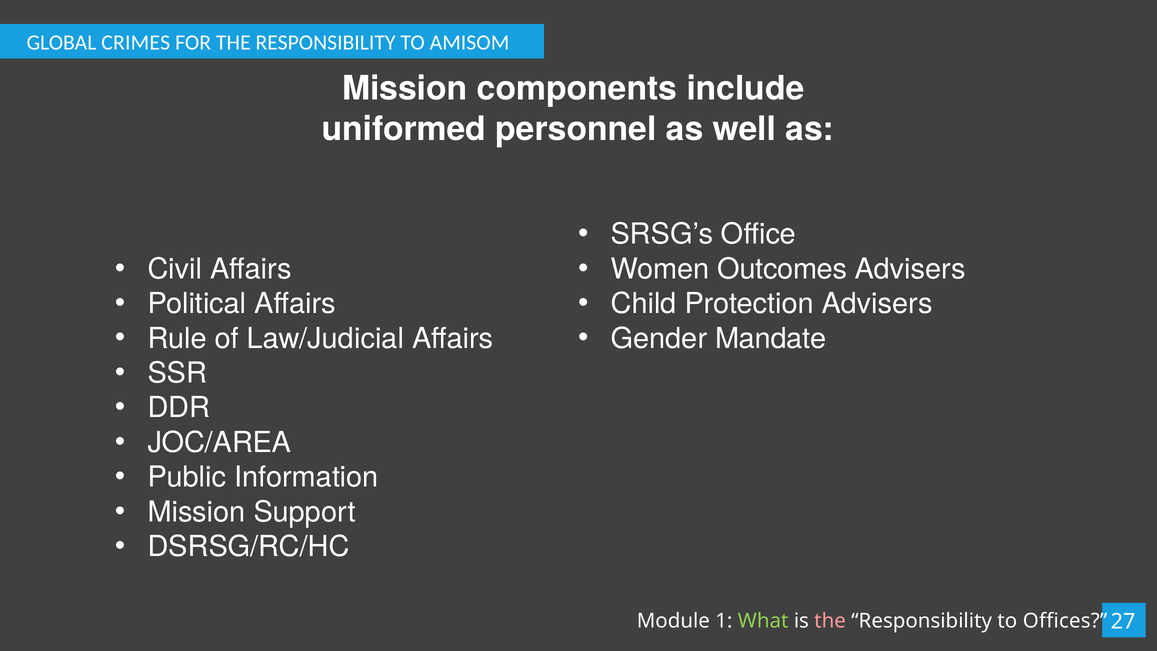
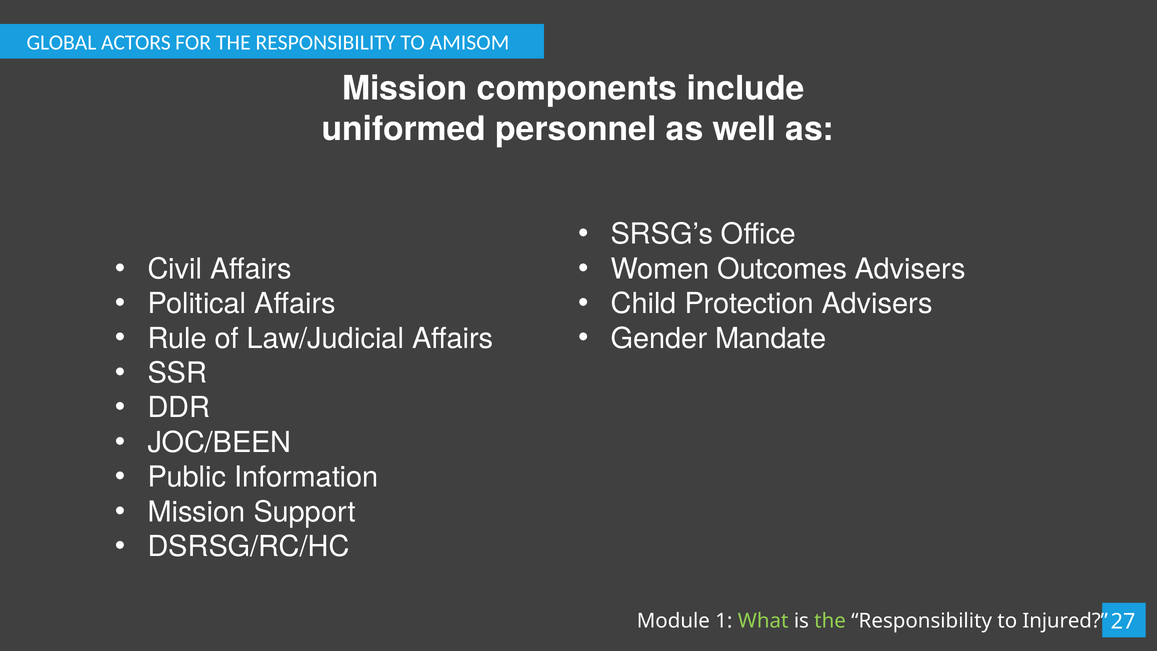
CRIMES: CRIMES -> ACTORS
JOC/AREA: JOC/AREA -> JOC/BEEN
the at (830, 621) colour: pink -> light green
Offices: Offices -> Injured
